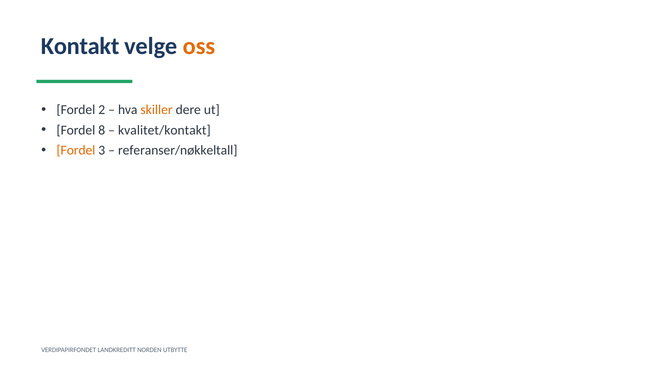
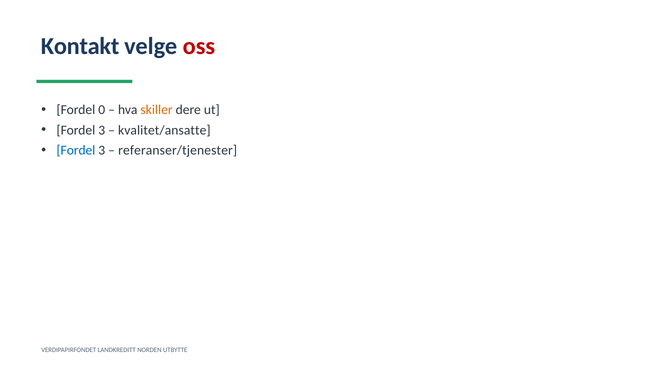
oss colour: orange -> red
2: 2 -> 0
8 at (102, 130): 8 -> 3
kvalitet/kontakt: kvalitet/kontakt -> kvalitet/ansatte
Fordel at (76, 151) colour: orange -> blue
referanser/nøkkeltall: referanser/nøkkeltall -> referanser/tjenester
